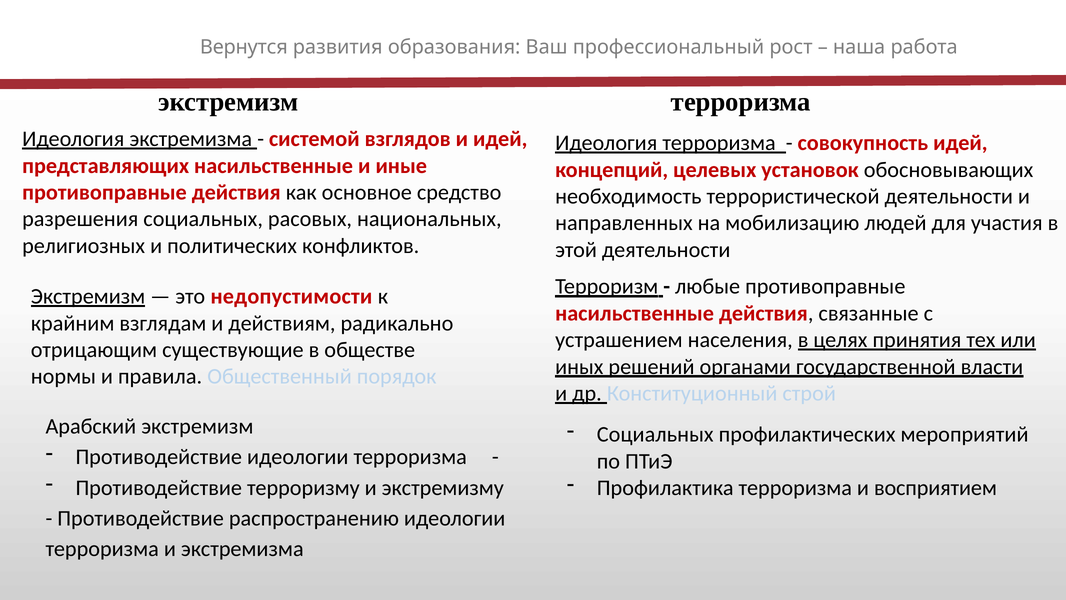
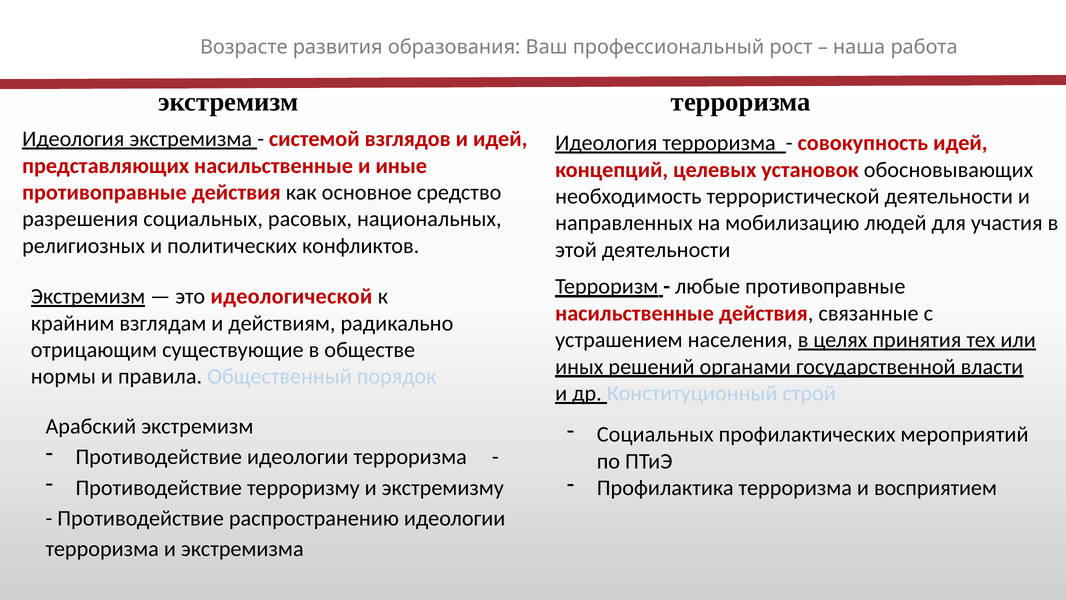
Вернутся: Вернутся -> Возрасте
недопустимости: недопустимости -> идеологической
